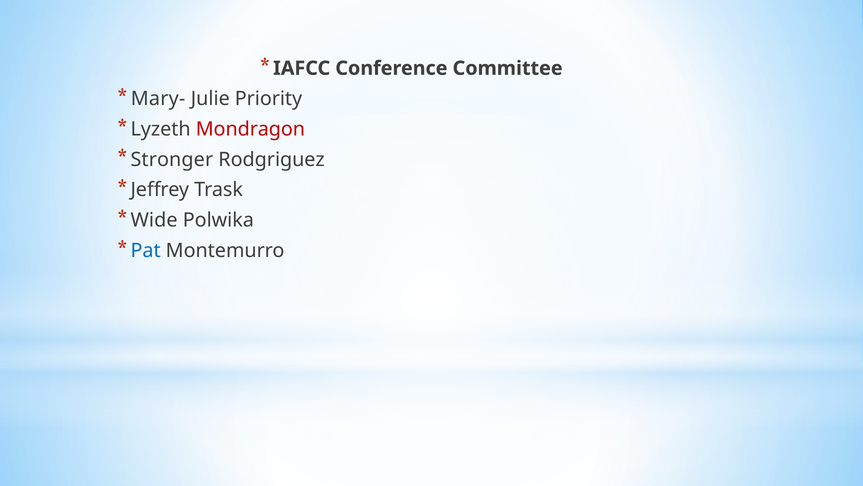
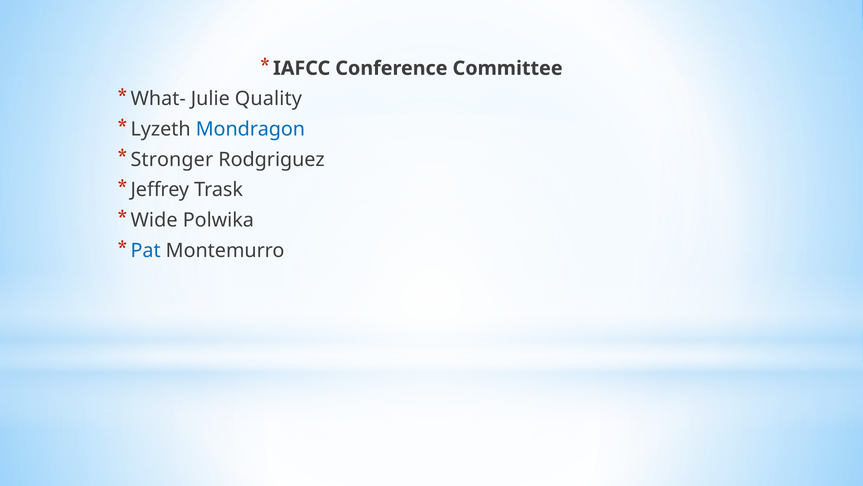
Mary-: Mary- -> What-
Priority: Priority -> Quality
Mondragon colour: red -> blue
